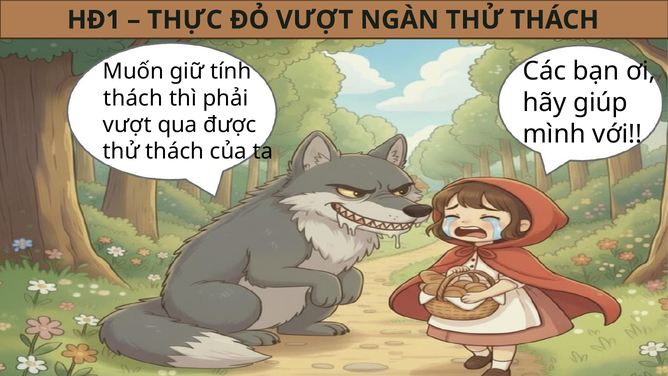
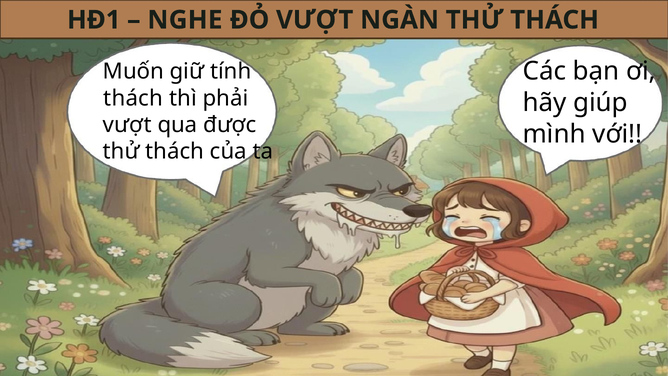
THỰC: THỰC -> NGHE
